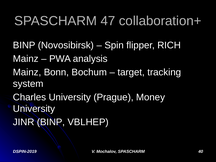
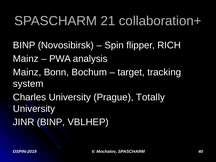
47: 47 -> 21
Money: Money -> Totally
